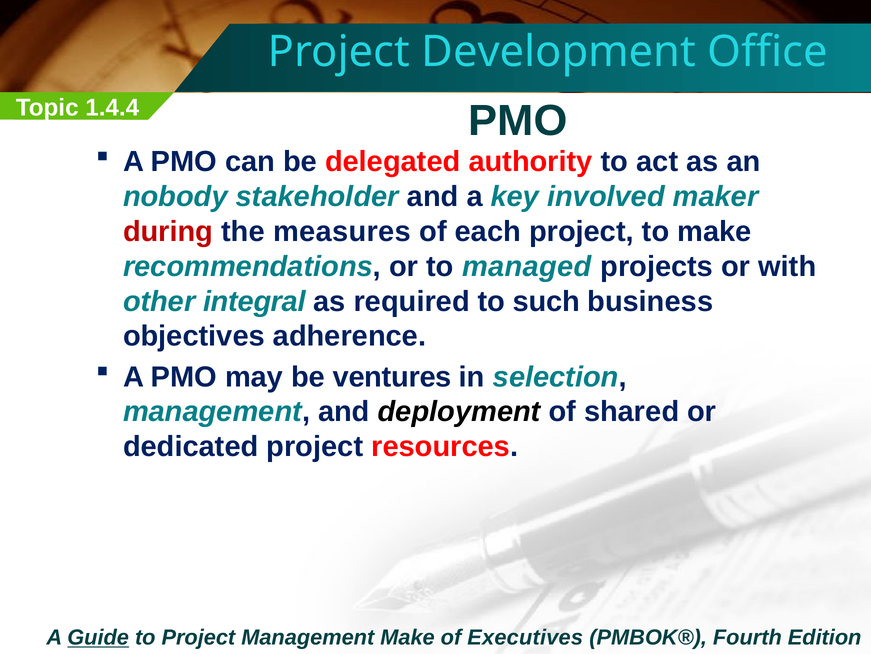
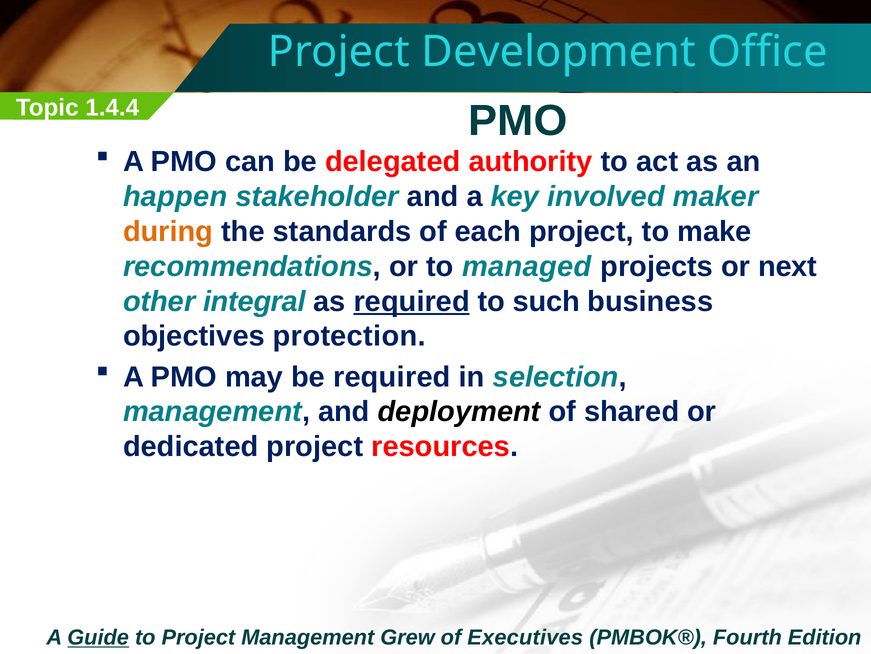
nobody: nobody -> happen
during colour: red -> orange
measures: measures -> standards
with: with -> next
required at (412, 301) underline: none -> present
adherence: adherence -> protection
be ventures: ventures -> required
Management Make: Make -> Grew
